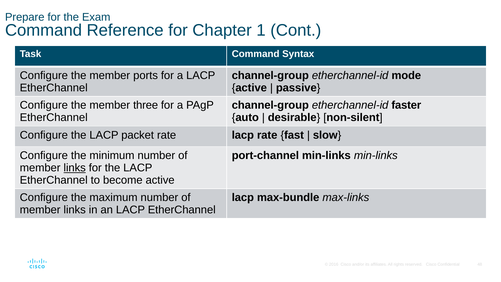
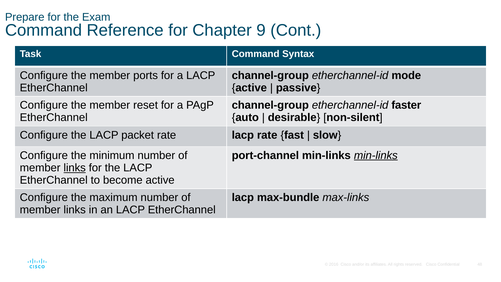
1: 1 -> 9
three: three -> reset
min-links at (376, 155) underline: none -> present
